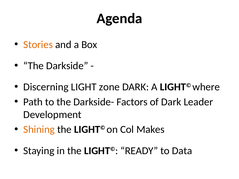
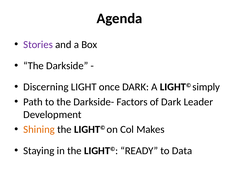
Stories colour: orange -> purple
zone: zone -> once
where: where -> simply
